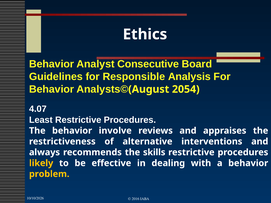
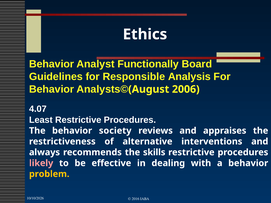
Consecutive: Consecutive -> Functionally
2054: 2054 -> 2006
involve: involve -> society
likely colour: yellow -> pink
